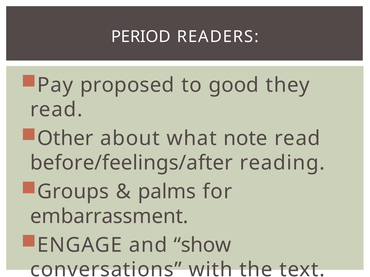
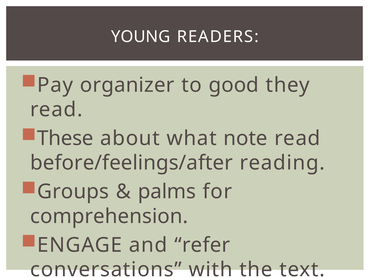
PERIOD: PERIOD -> YOUNG
proposed: proposed -> organizer
Other: Other -> These
embarrassment: embarrassment -> comprehension
show: show -> refer
